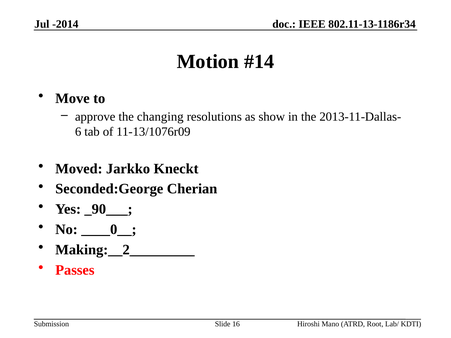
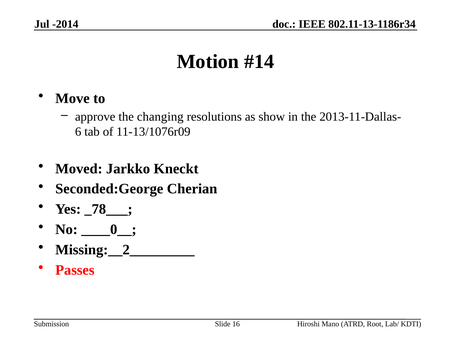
_90___: _90___ -> _78___
Making:__2_________: Making:__2_________ -> Missing:__2_________
